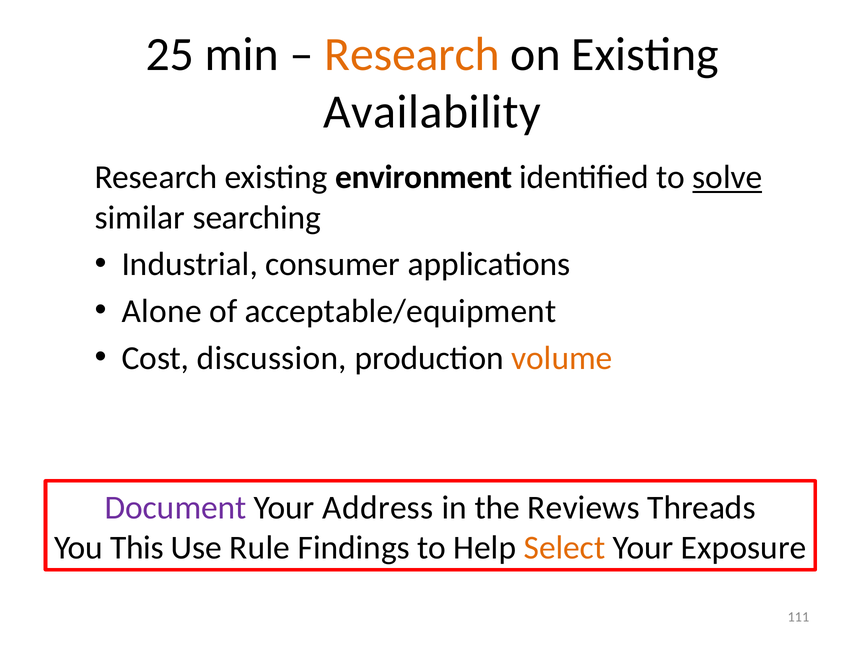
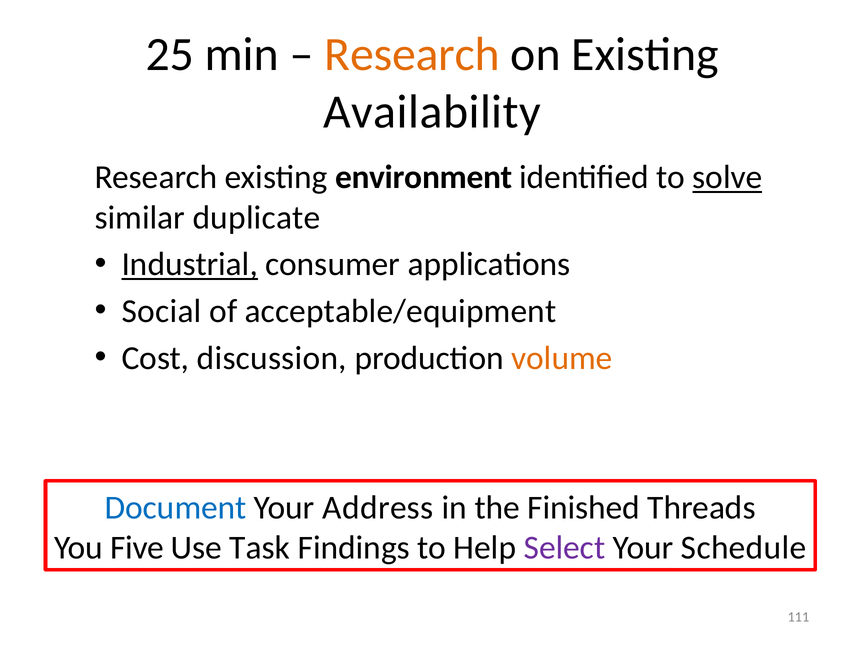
searching: searching -> duplicate
Industrial underline: none -> present
Alone: Alone -> Social
Document colour: purple -> blue
Reviews: Reviews -> Finished
This: This -> Five
Rule: Rule -> Task
Select colour: orange -> purple
Exposure: Exposure -> Schedule
